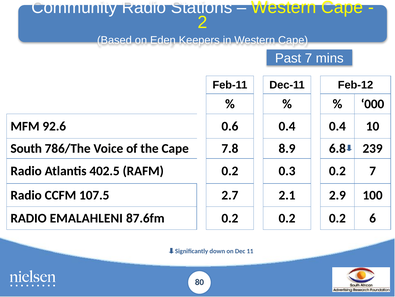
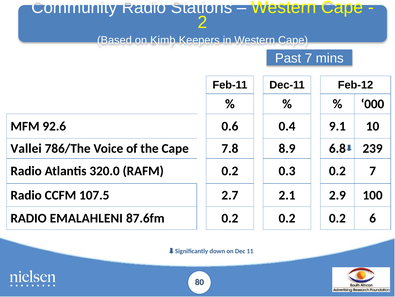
Eden: Eden -> Kimb
0.4 0.4: 0.4 -> 9.1
South: South -> Vallei
402.5: 402.5 -> 320.0
